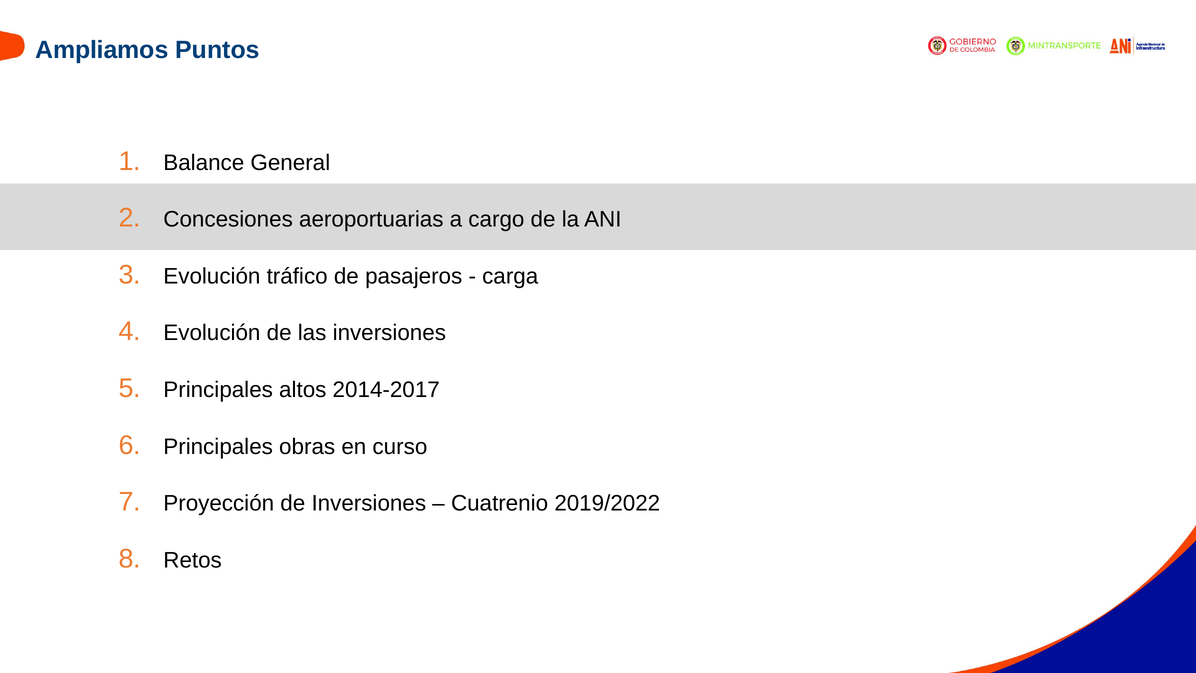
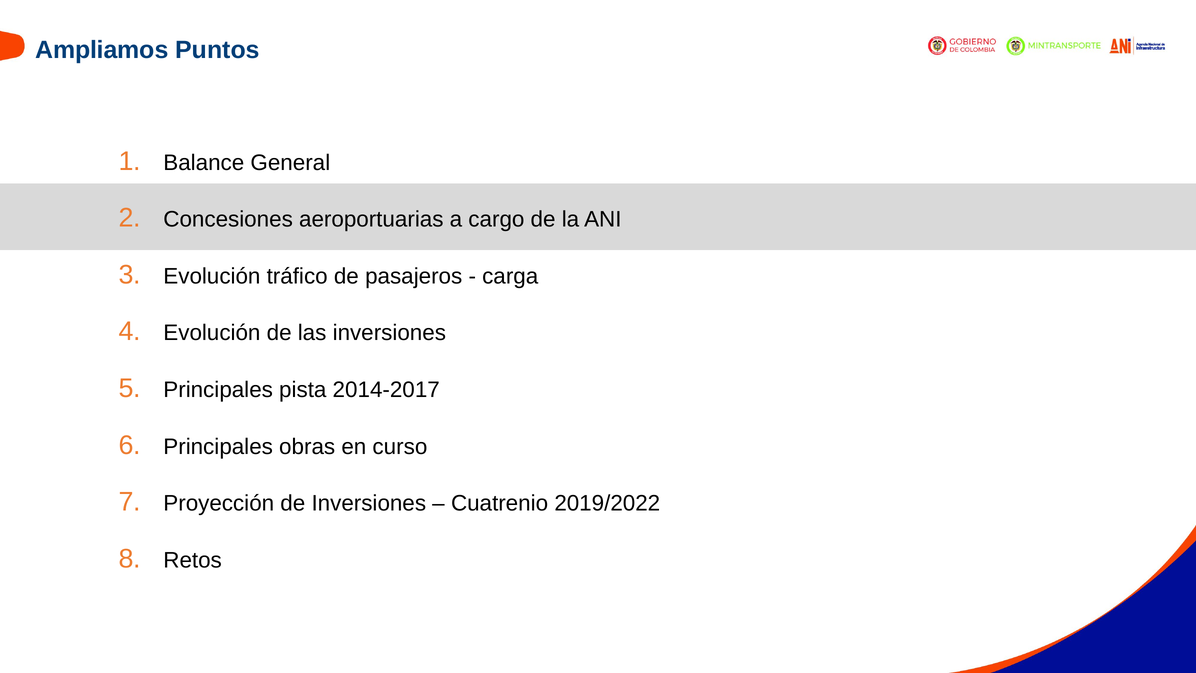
altos: altos -> pista
